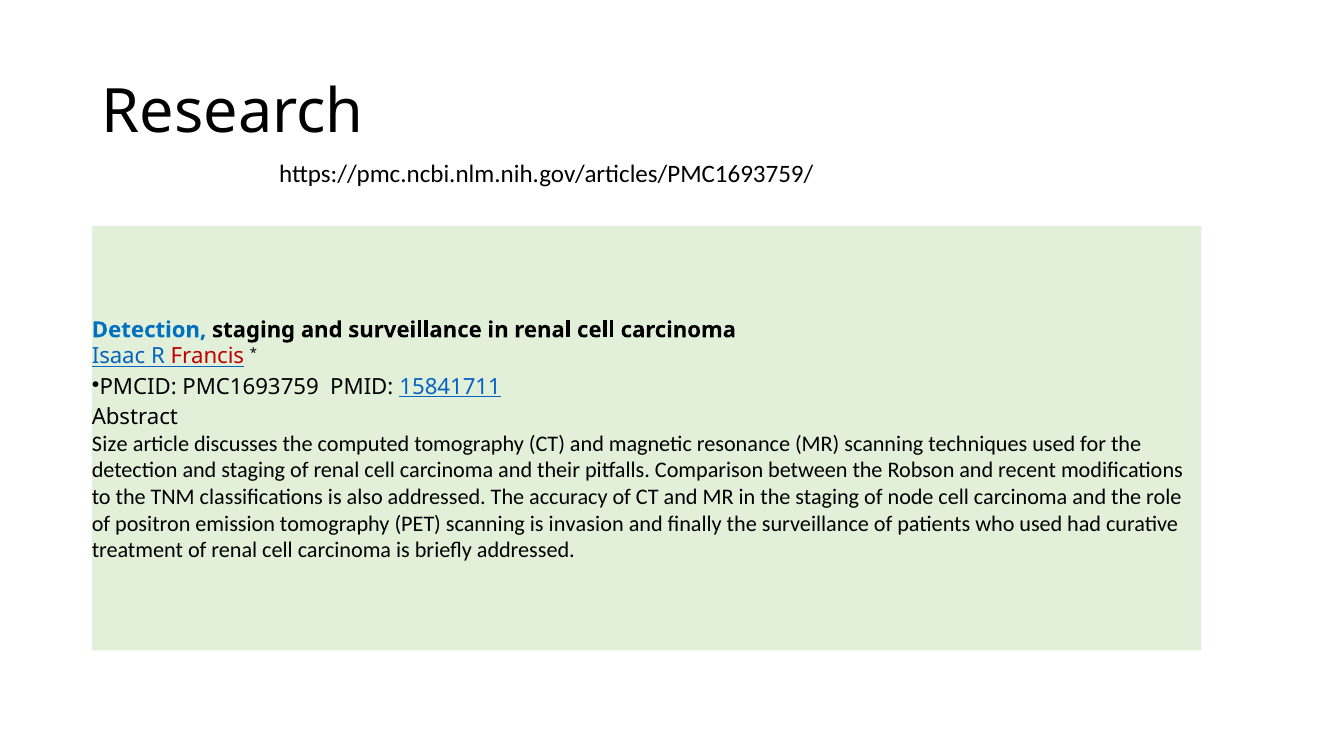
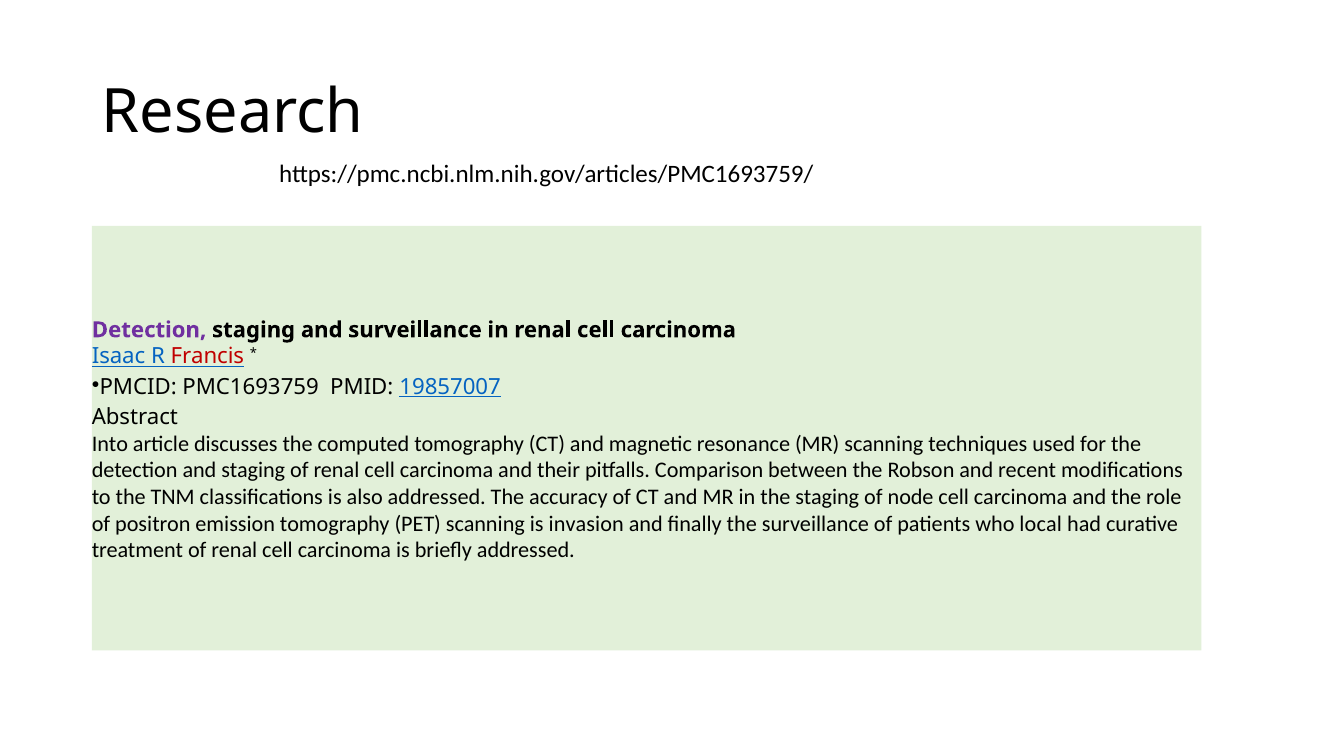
Detection at (149, 330) colour: blue -> purple
15841711: 15841711 -> 19857007
Size: Size -> Into
who used: used -> local
